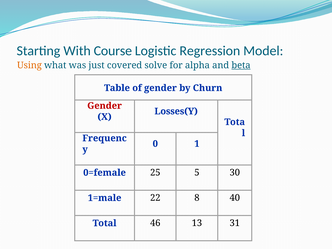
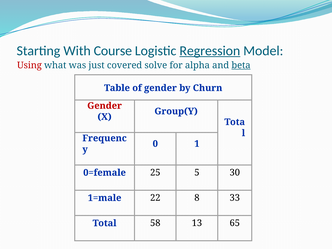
Regression underline: none -> present
Using colour: orange -> red
Losses(Y: Losses(Y -> Group(Y
40: 40 -> 33
46: 46 -> 58
31: 31 -> 65
